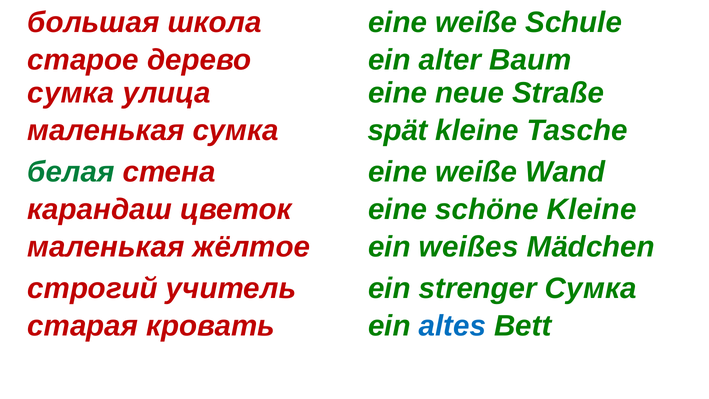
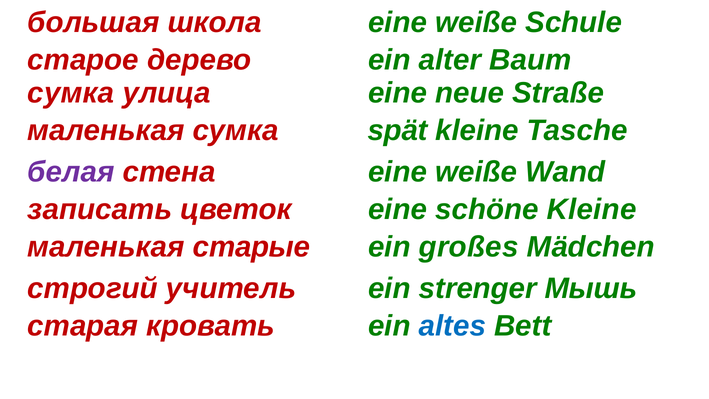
белая colour: green -> purple
карандаш: карандаш -> записать
жёлтое: жёлтое -> старые
weißes: weißes -> großes
strenger Сумка: Сумка -> Мышь
